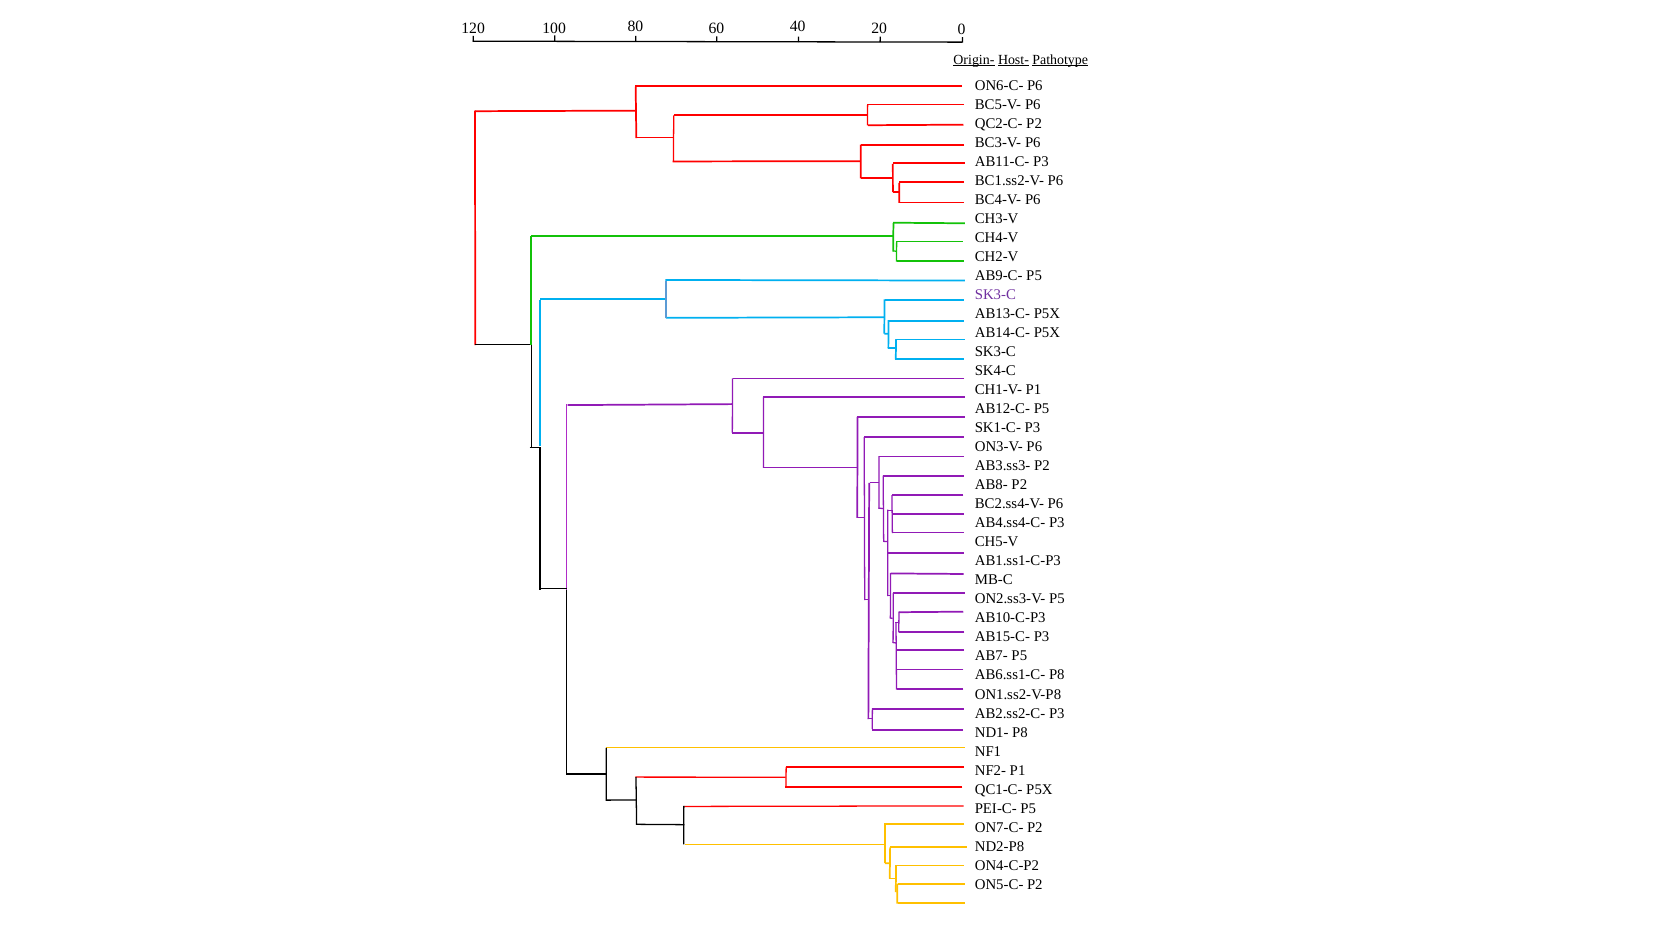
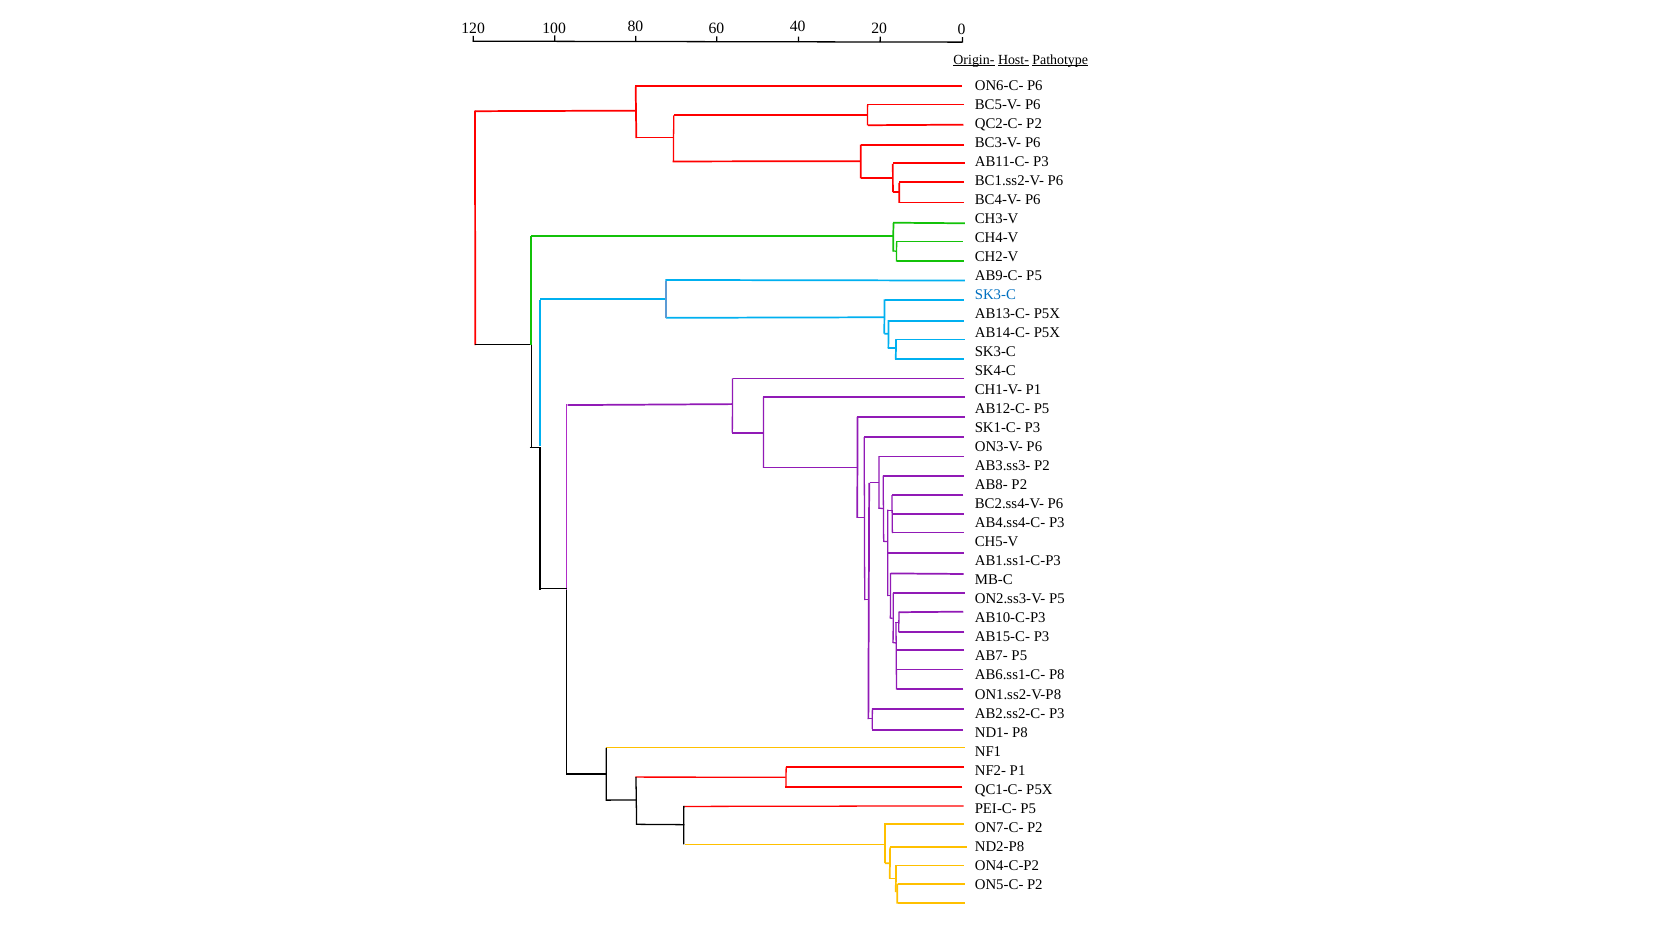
SK3-C at (995, 295) colour: purple -> blue
